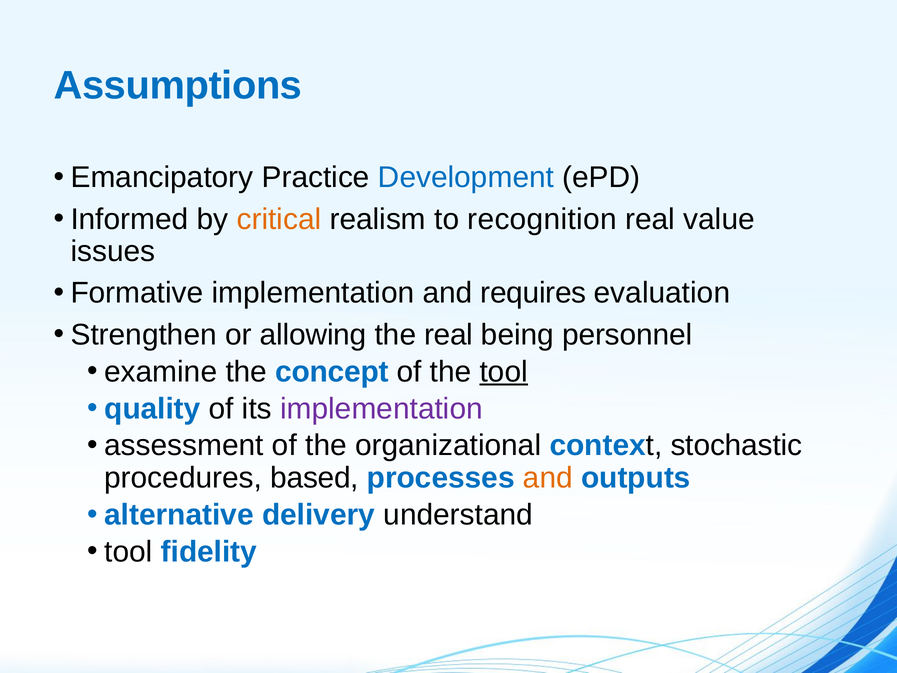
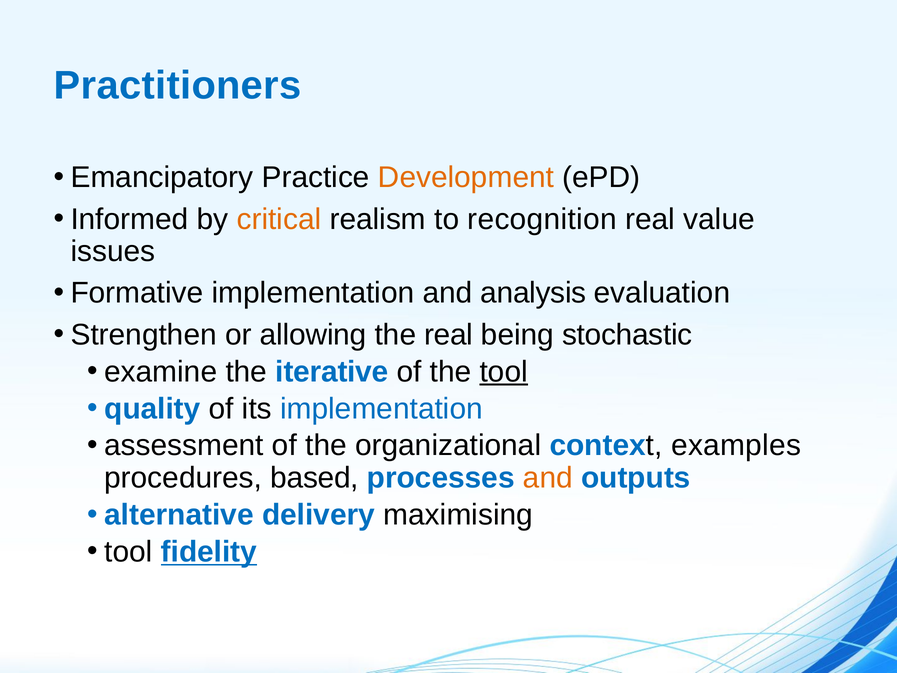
Assumptions: Assumptions -> Practitioners
Development colour: blue -> orange
requires: requires -> analysis
personnel: personnel -> stochastic
concept: concept -> iterative
implementation at (381, 409) colour: purple -> blue
stochastic: stochastic -> examples
understand: understand -> maximising
fidelity underline: none -> present
